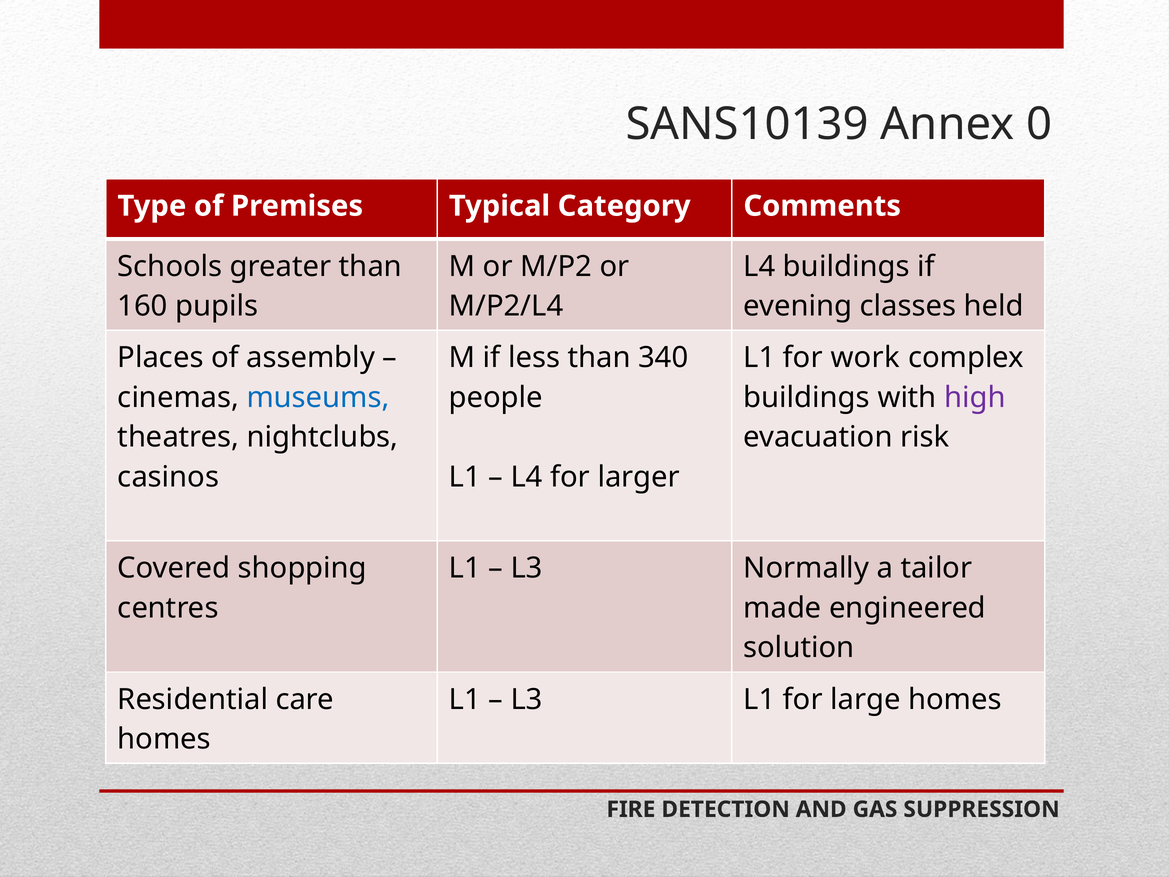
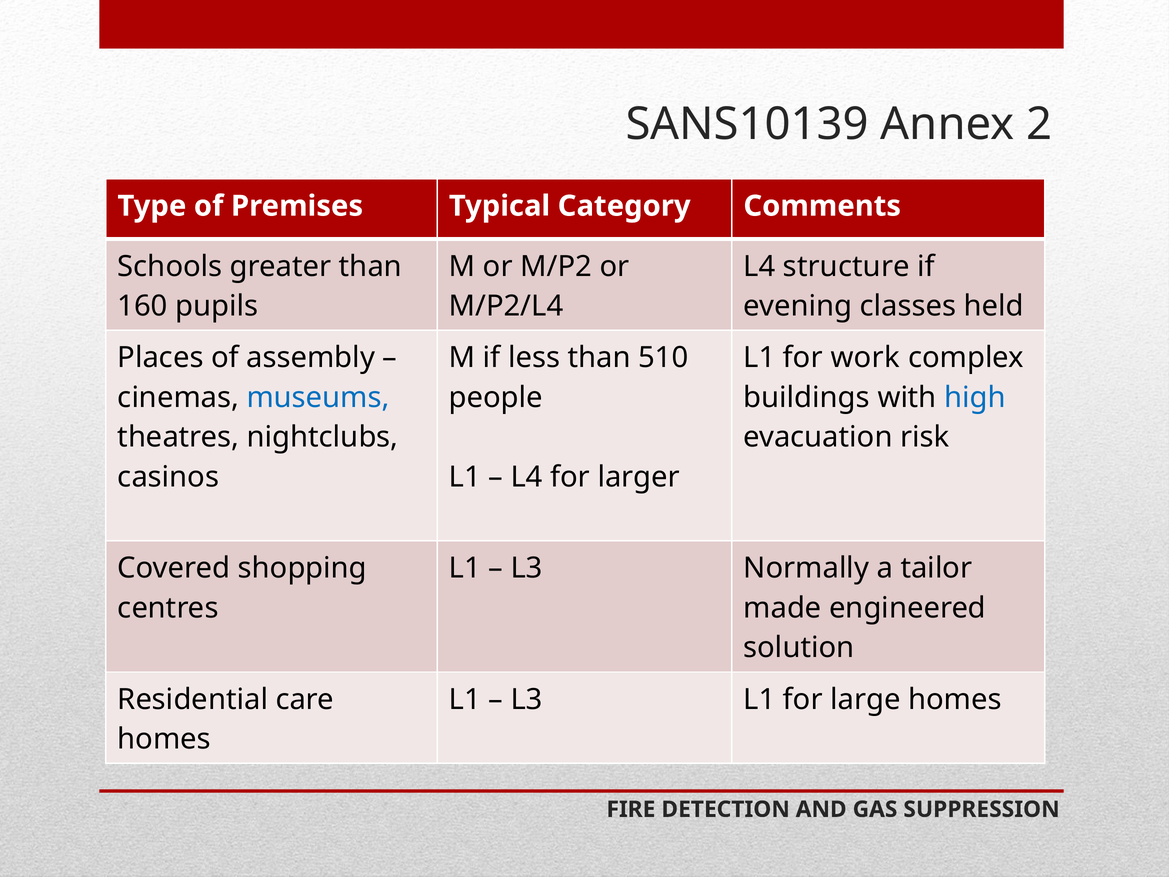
0: 0 -> 2
L4 buildings: buildings -> structure
340: 340 -> 510
high colour: purple -> blue
